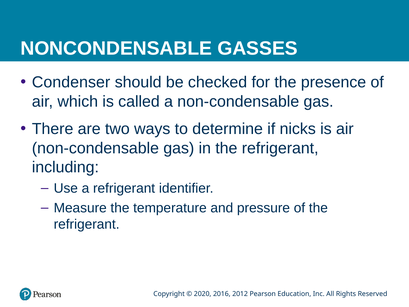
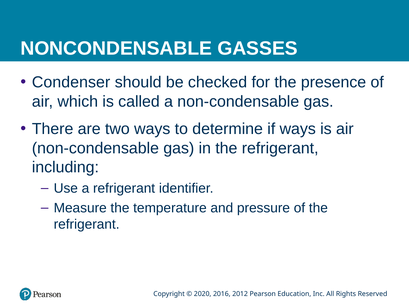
if nicks: nicks -> ways
